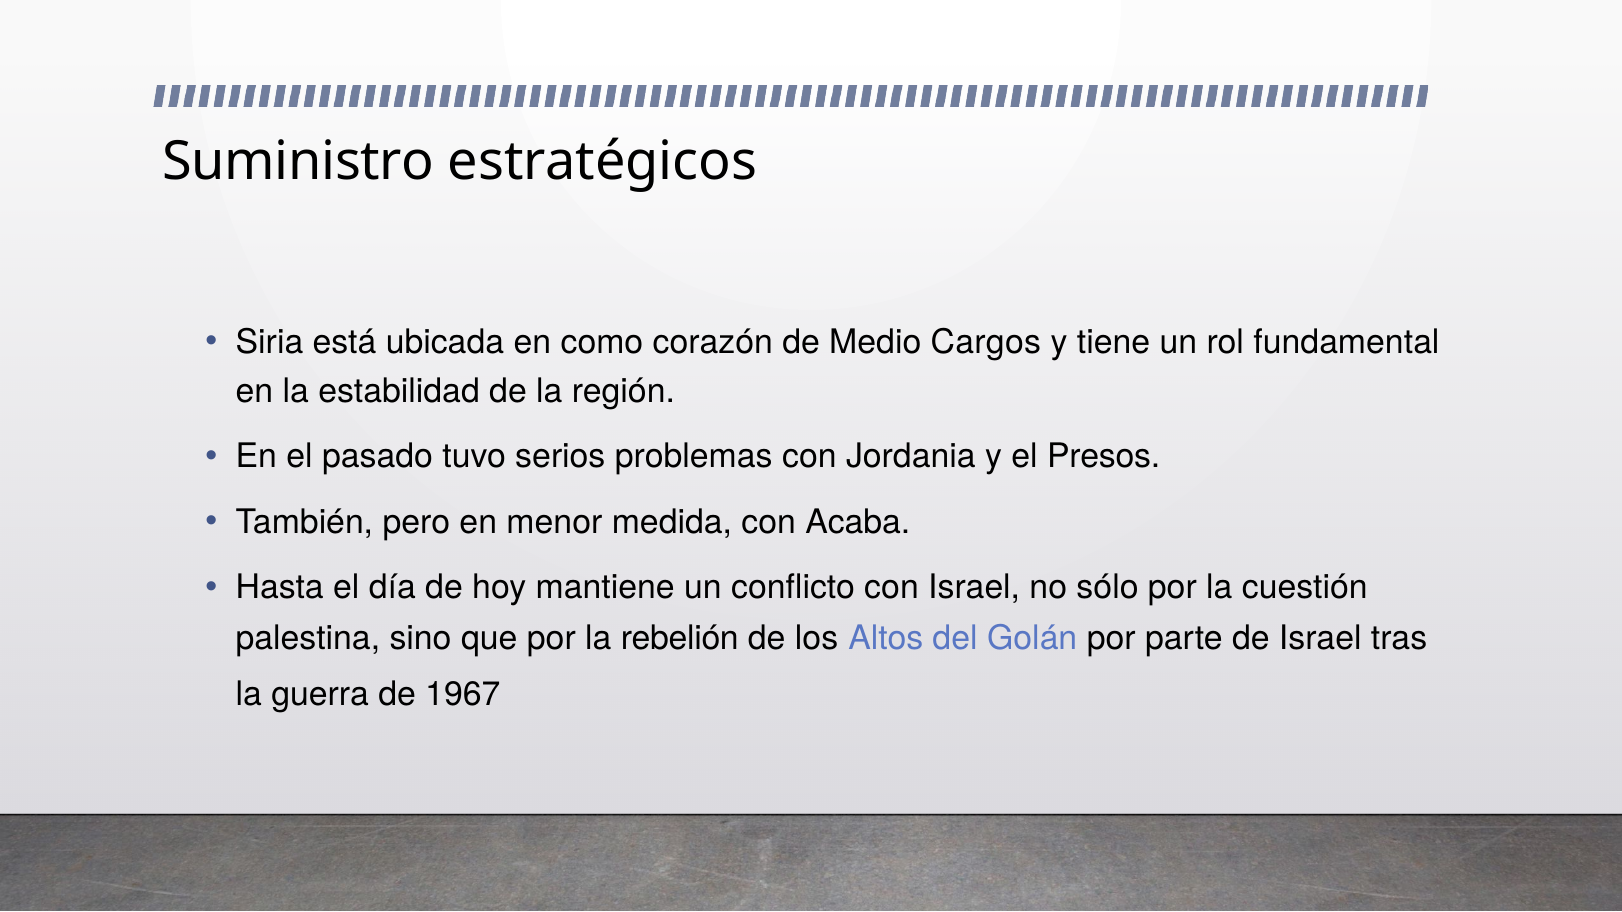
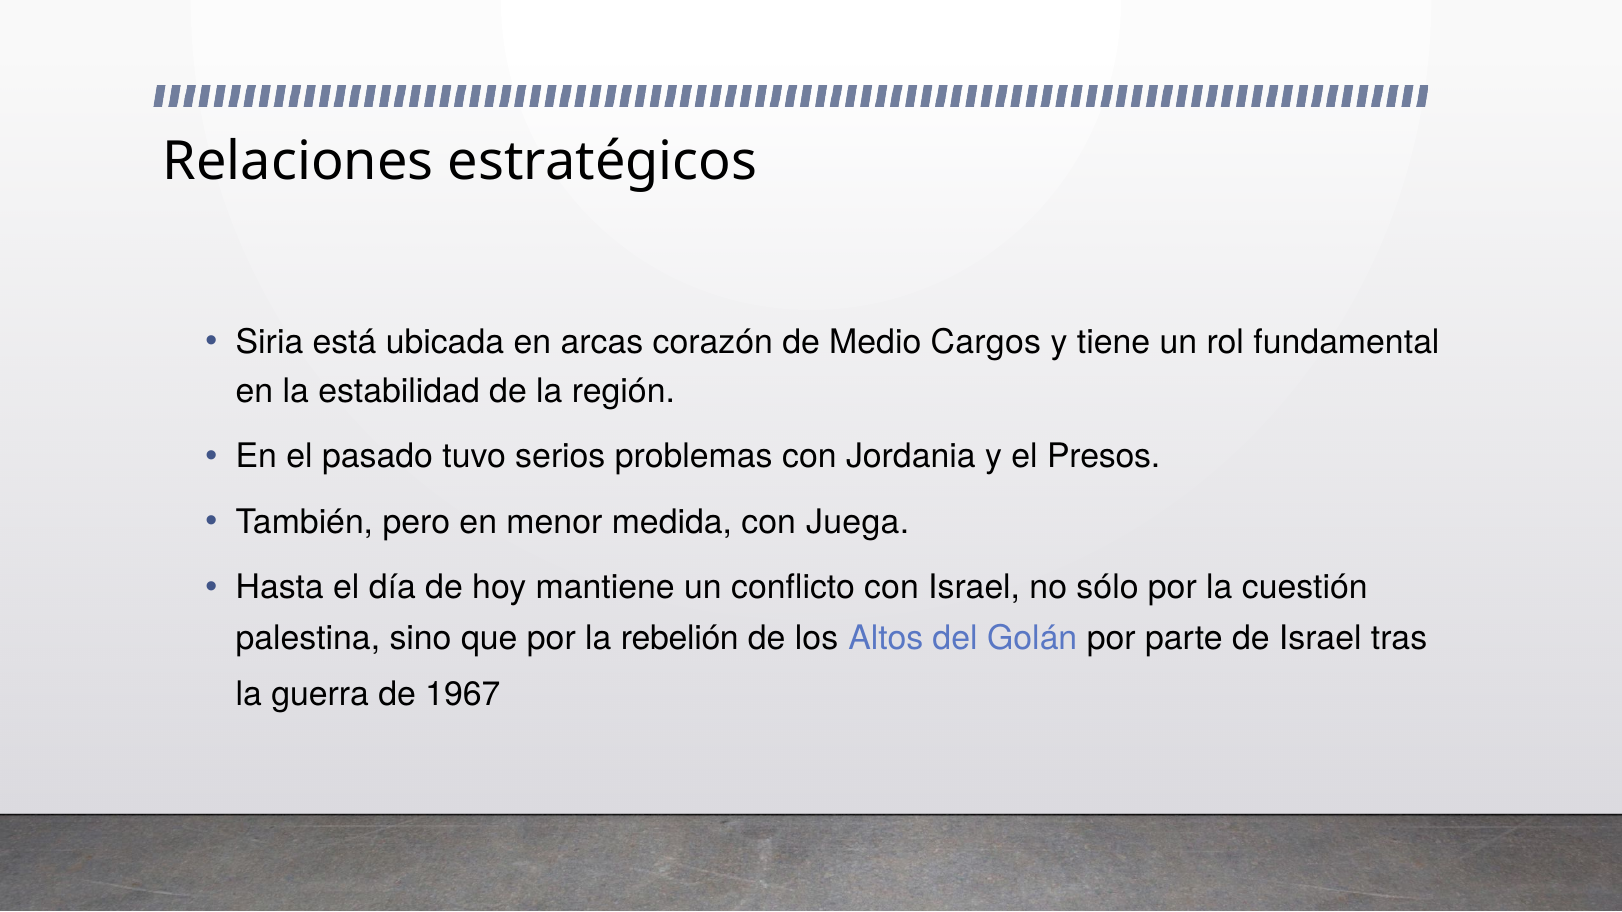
Suministro: Suministro -> Relaciones
como: como -> arcas
Acaba: Acaba -> Juega
